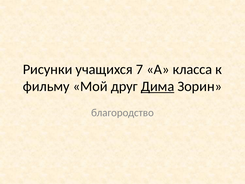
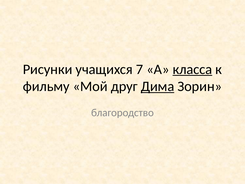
класса underline: none -> present
